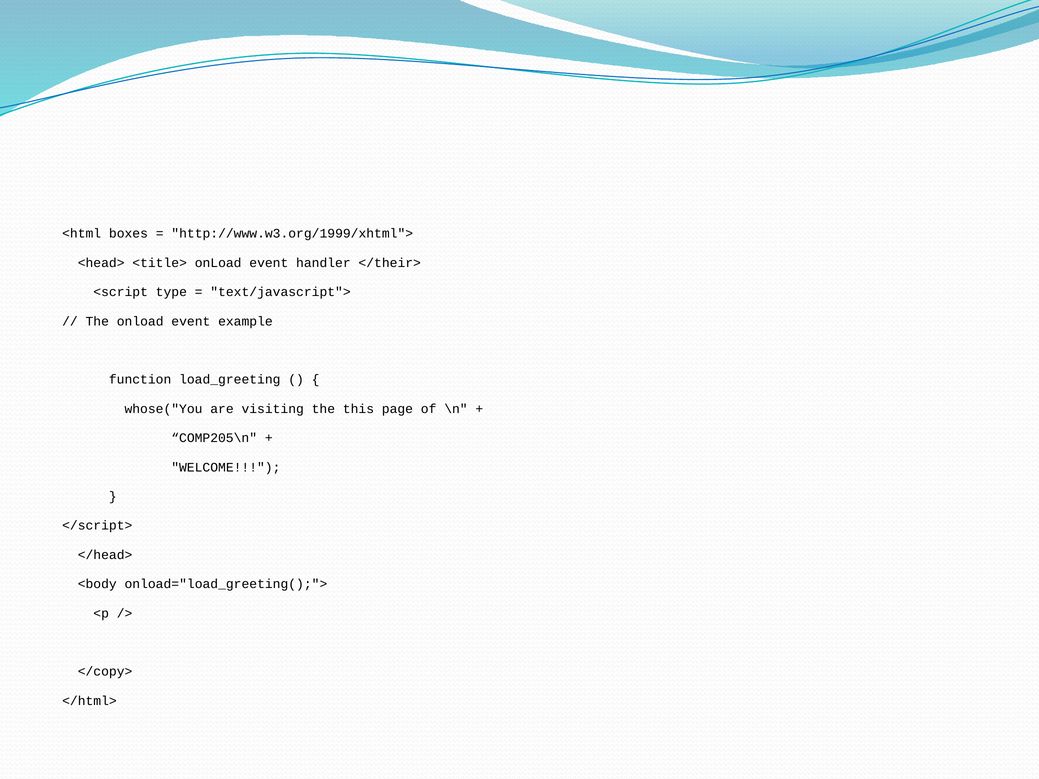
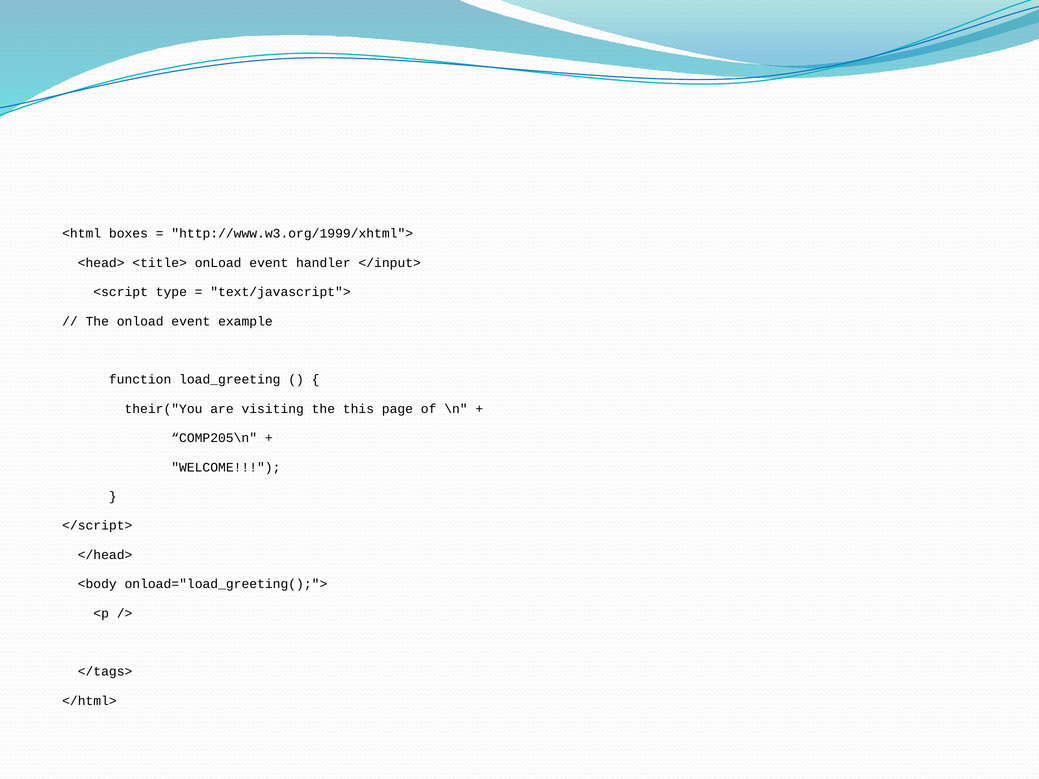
</their>: </their> -> </input>
whose("You: whose("You -> their("You
</copy>: </copy> -> </tags>
